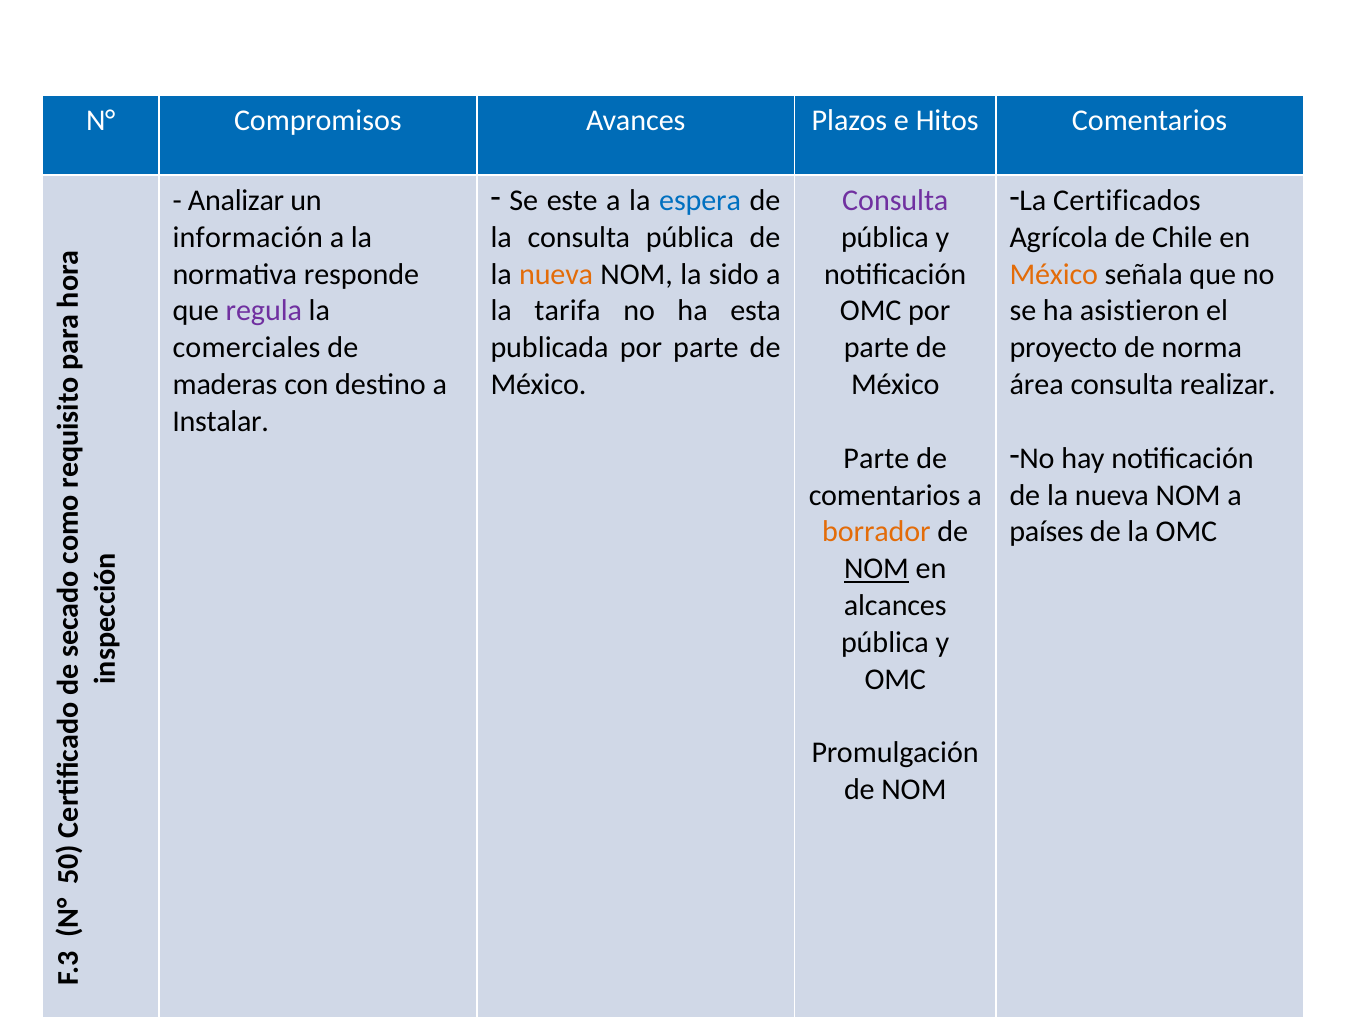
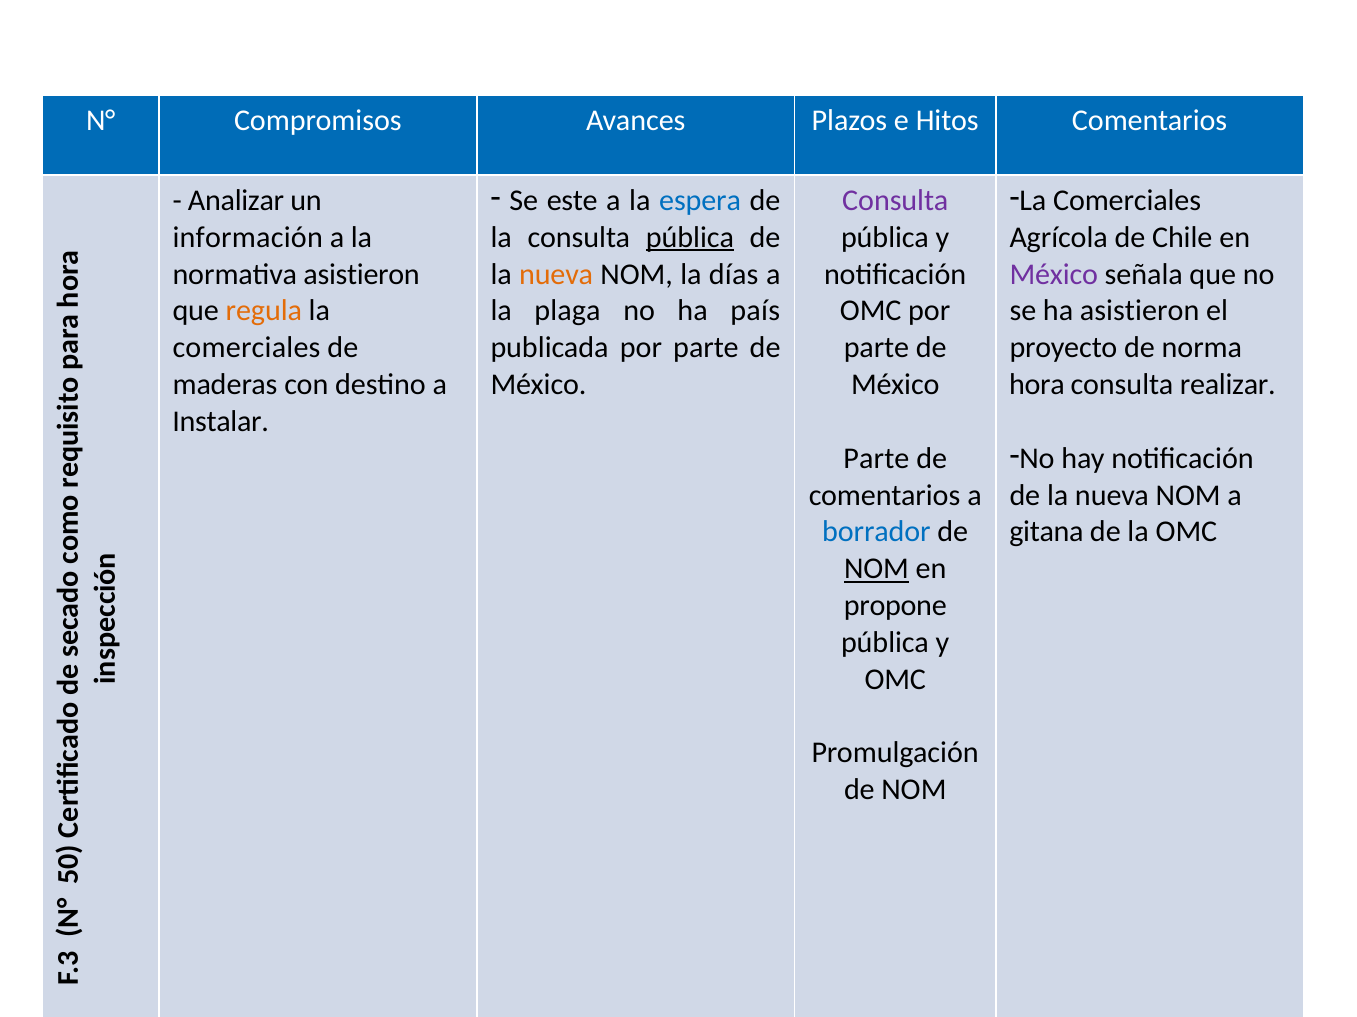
Certificados at (1127, 201): Certificados -> Comerciales
pública at (690, 237) underline: none -> present
normativa responde: responde -> asistieron
sido: sido -> días
México at (1054, 274) colour: orange -> purple
regula colour: purple -> orange
tarifa: tarifa -> plaga
esta: esta -> país
área: área -> hora
borrador colour: orange -> blue
países: países -> gitana
alcances: alcances -> propone
